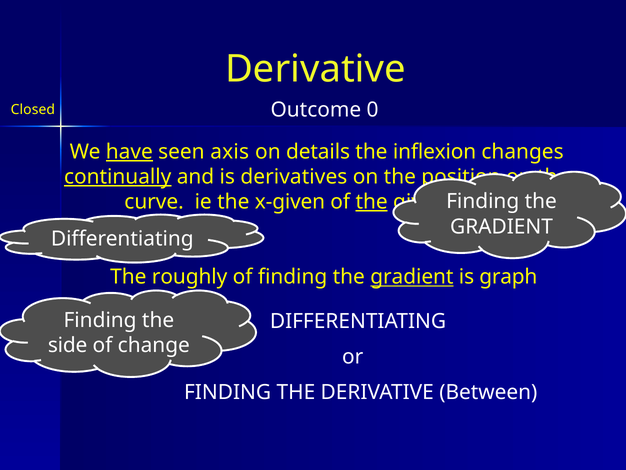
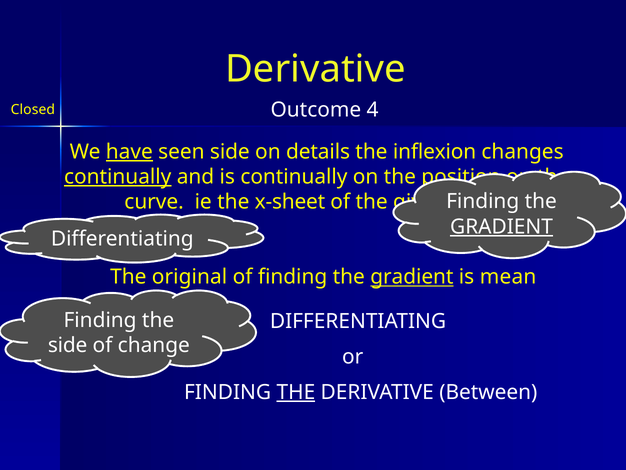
0: 0 -> 4
seen axis: axis -> side
is derivatives: derivatives -> continually
x-given: x-given -> x-sheet
the at (372, 202) underline: present -> none
GRADIENT at (501, 226) underline: none -> present
roughly: roughly -> original
graph: graph -> mean
THE at (296, 392) underline: none -> present
